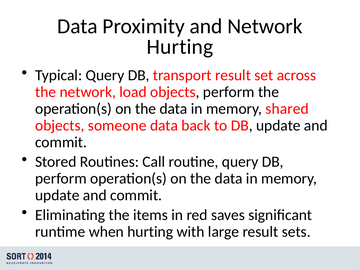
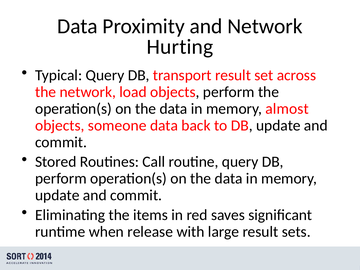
shared: shared -> almost
when hurting: hurting -> release
